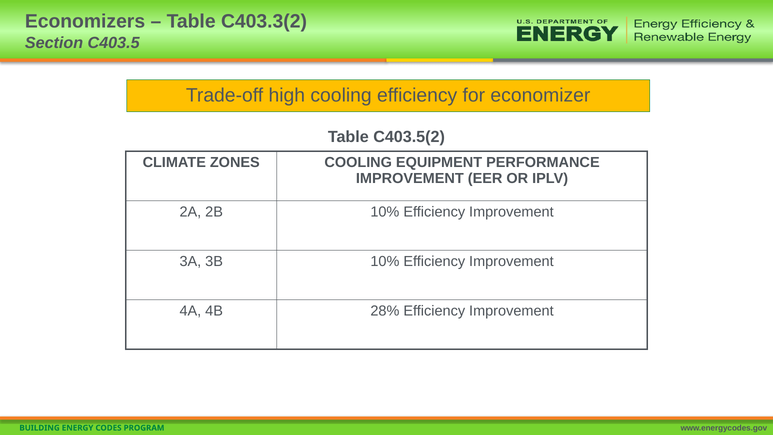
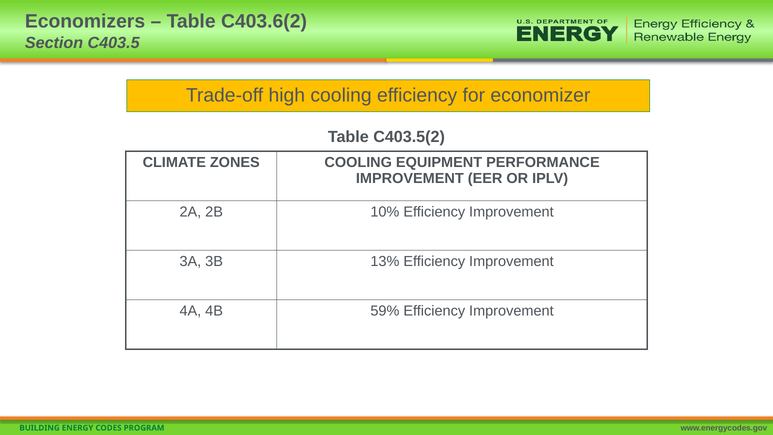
C403.3(2: C403.3(2 -> C403.6(2
3B 10%: 10% -> 13%
28%: 28% -> 59%
